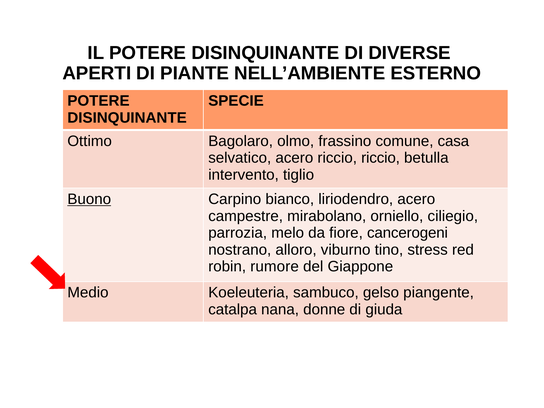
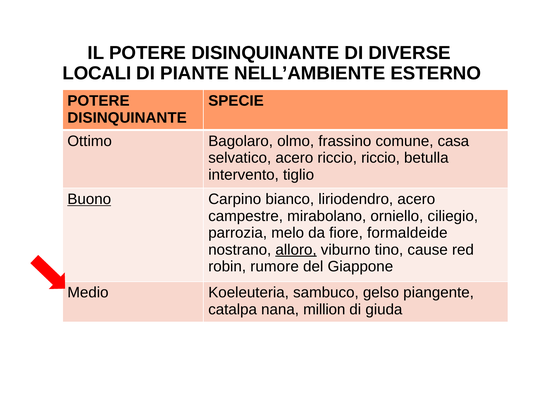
APERTI: APERTI -> LOCALI
cancerogeni: cancerogeni -> formaldeide
alloro underline: none -> present
stress: stress -> cause
donne: donne -> million
